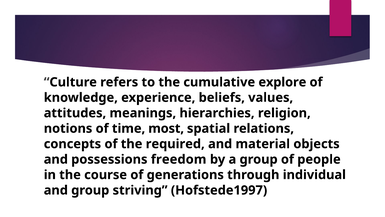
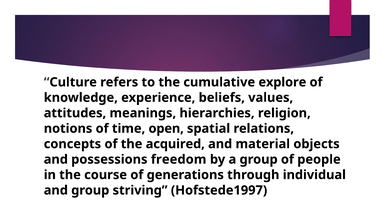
most: most -> open
required: required -> acquired
